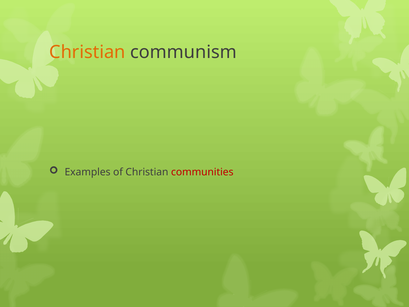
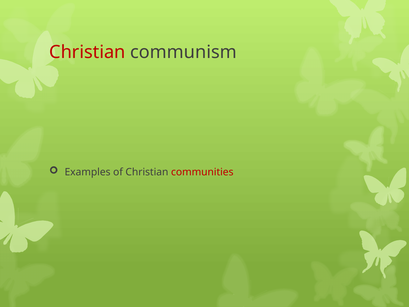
Christian at (87, 52) colour: orange -> red
